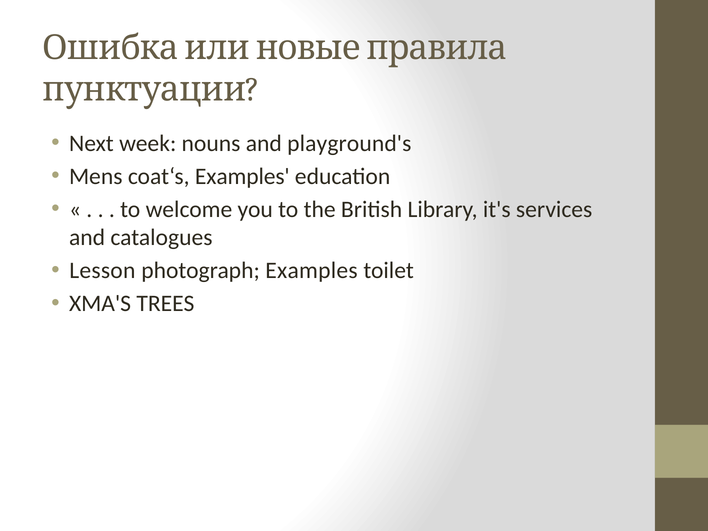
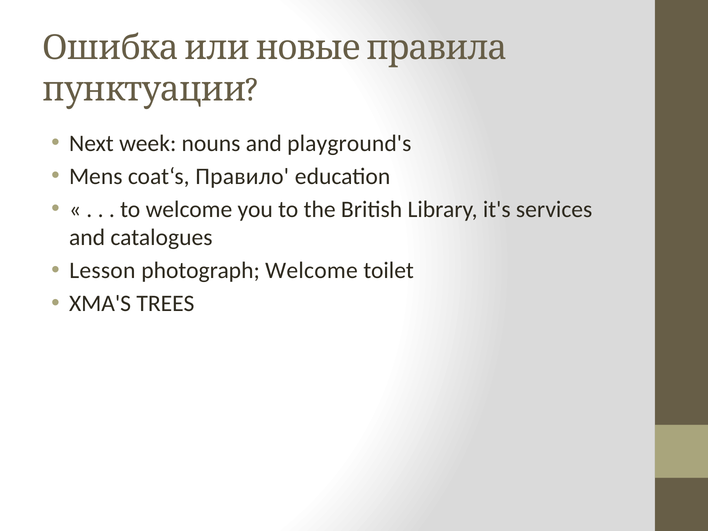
coat‘s Examples: Examples -> Правило
photograph Examples: Examples -> Welcome
